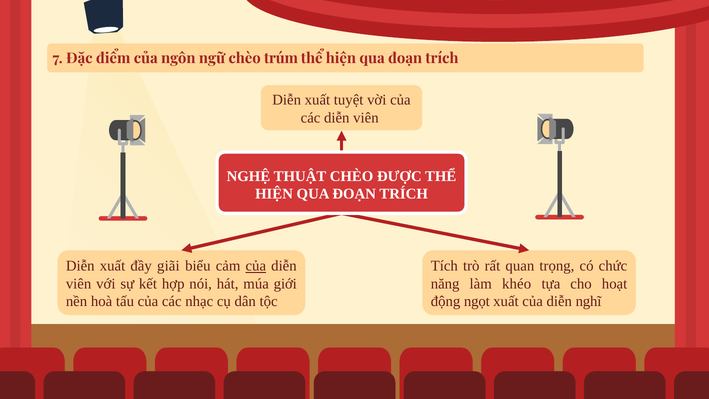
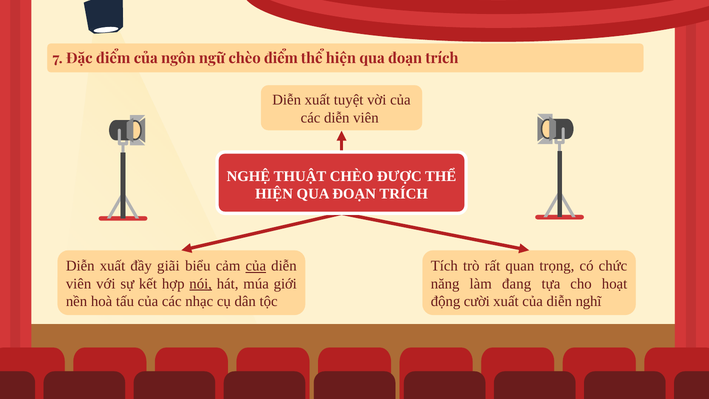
chèo trúm: trúm -> điểm
nói underline: none -> present
khéo: khéo -> đang
ngọt: ngọt -> cười
